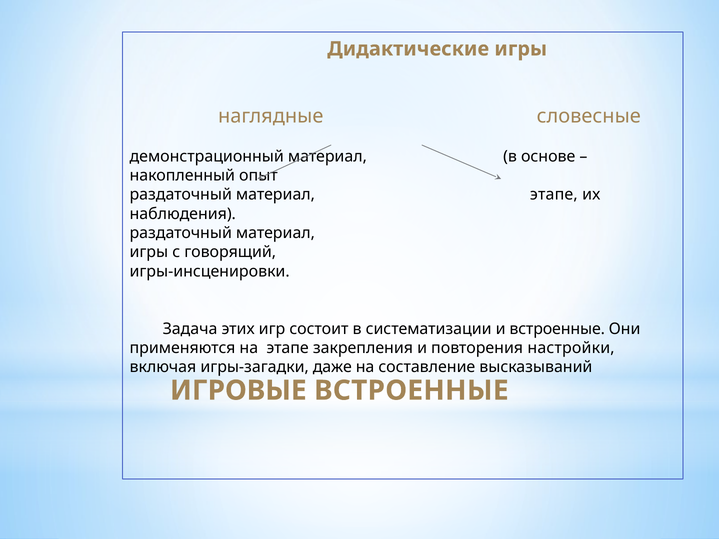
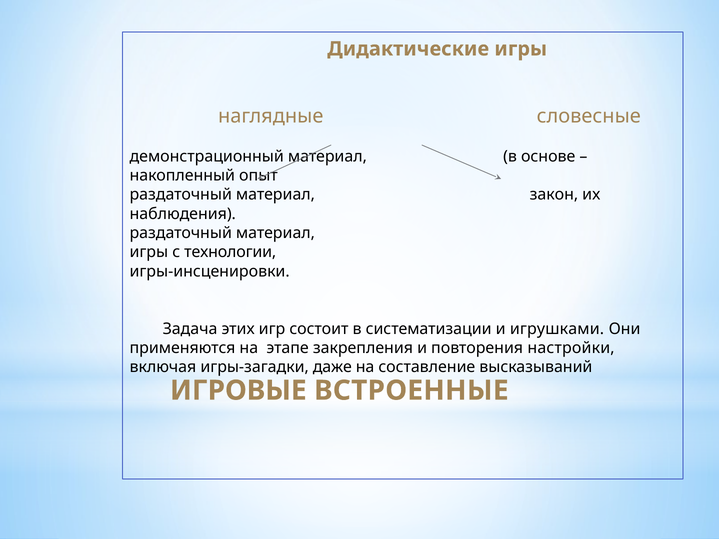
материал этапе: этапе -> закон
говорящий: говорящий -> технологии
и встроенные: встроенные -> игрушками
